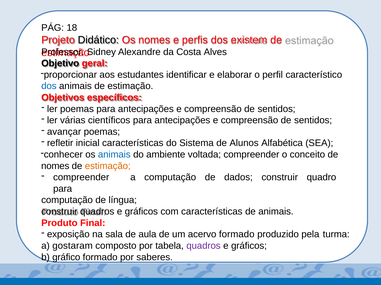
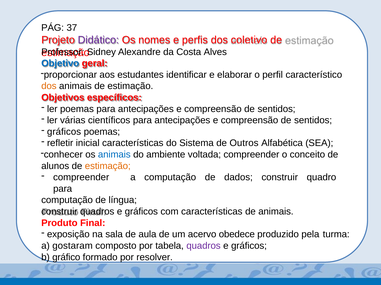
18: 18 -> 37
Didático colour: black -> purple
existem: existem -> coletivo
Objetivo colour: black -> blue
dos at (49, 86) colour: blue -> orange
avançar at (64, 132): avançar -> gráficos
Alunos: Alunos -> Outros
nomes at (55, 166): nomes -> alunos
acervo formado: formado -> obedece
saberes: saberes -> resolver
